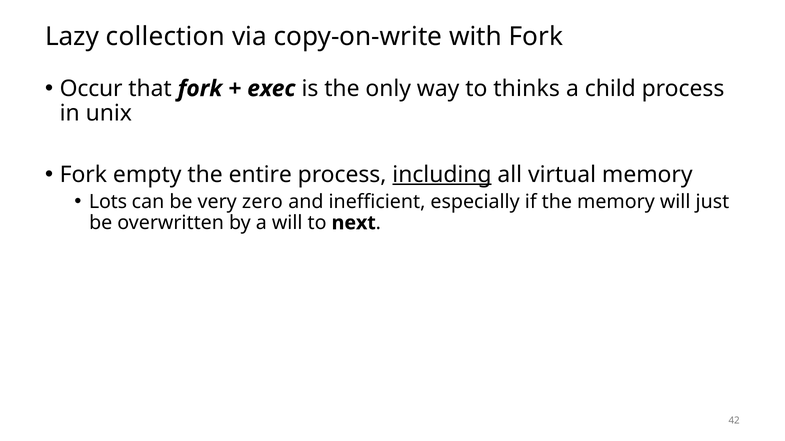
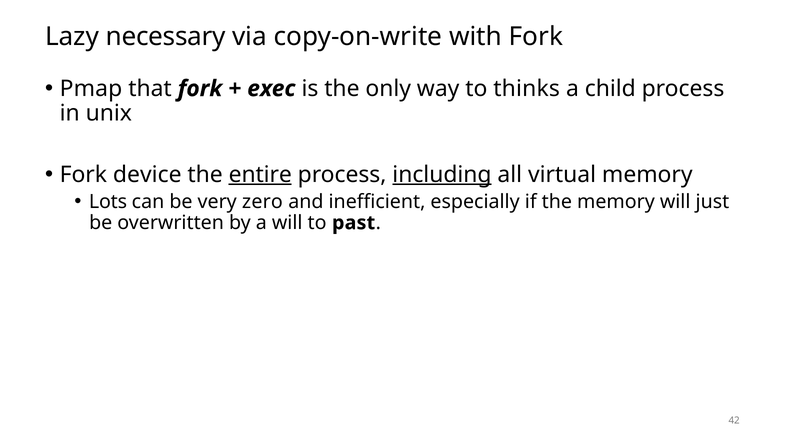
collection: collection -> necessary
Occur: Occur -> Pmap
empty: empty -> device
entire underline: none -> present
next: next -> past
